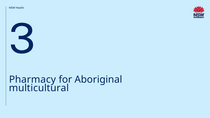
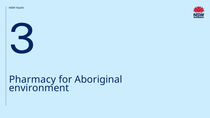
multicultural: multicultural -> environment
